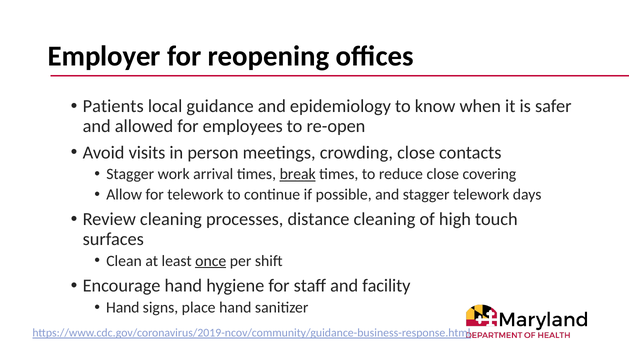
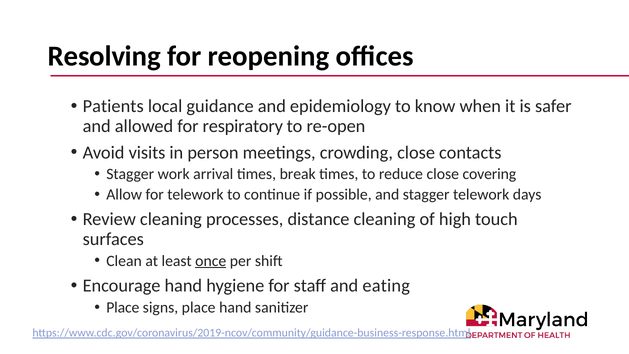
Employer: Employer -> Resolving
employees: employees -> respiratory
break underline: present -> none
facility: facility -> eating
Hand at (123, 307): Hand -> Place
